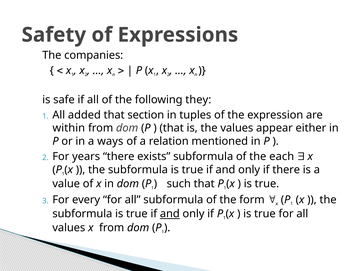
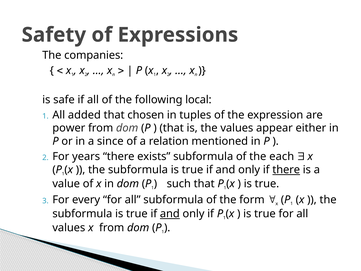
they: they -> local
section: section -> chosen
within: within -> power
ways: ways -> since
there at (286, 170) underline: none -> present
